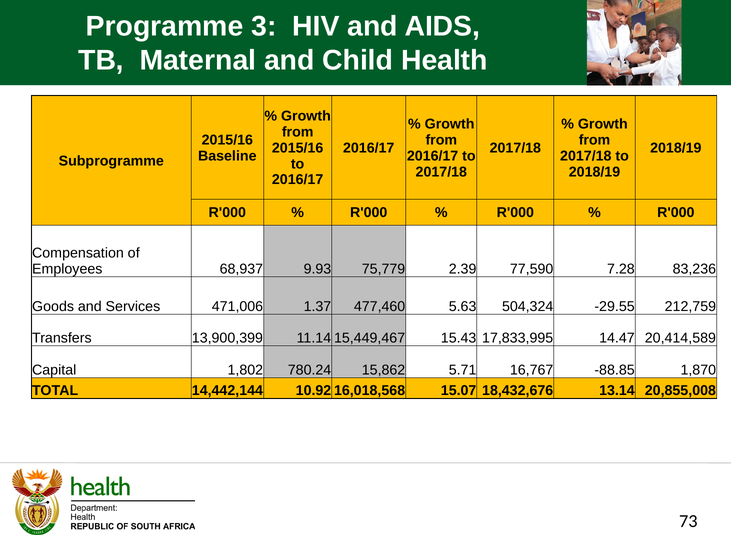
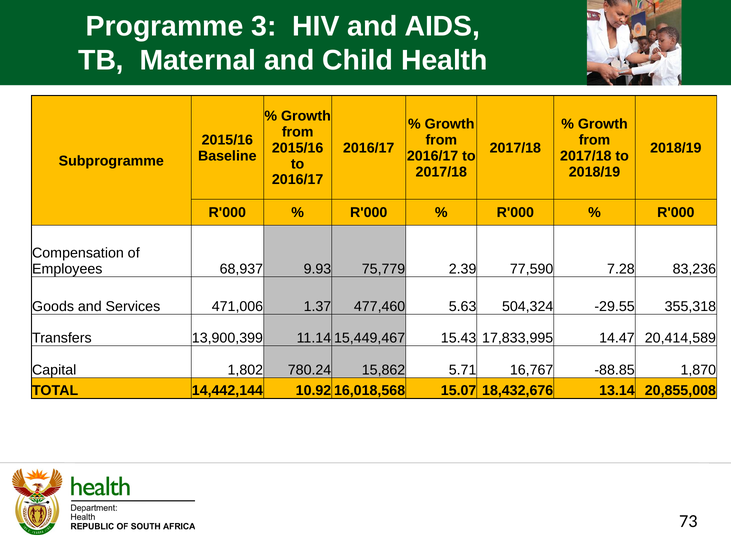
212,759: 212,759 -> 355,318
